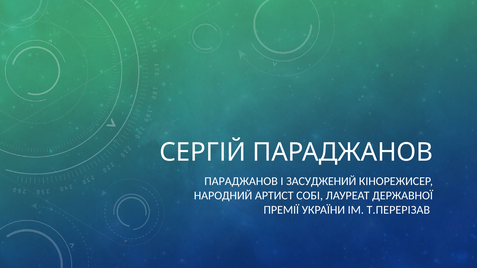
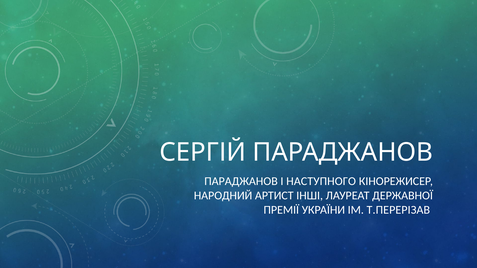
ЗАСУДЖЕНИЙ: ЗАСУДЖЕНИЙ -> НАСТУПНОГО
СОБІ: СОБІ -> ІНШІ
